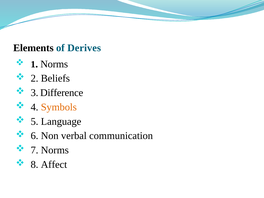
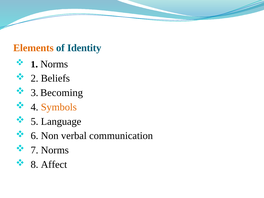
Elements colour: black -> orange
Derives: Derives -> Identity
Difference: Difference -> Becoming
